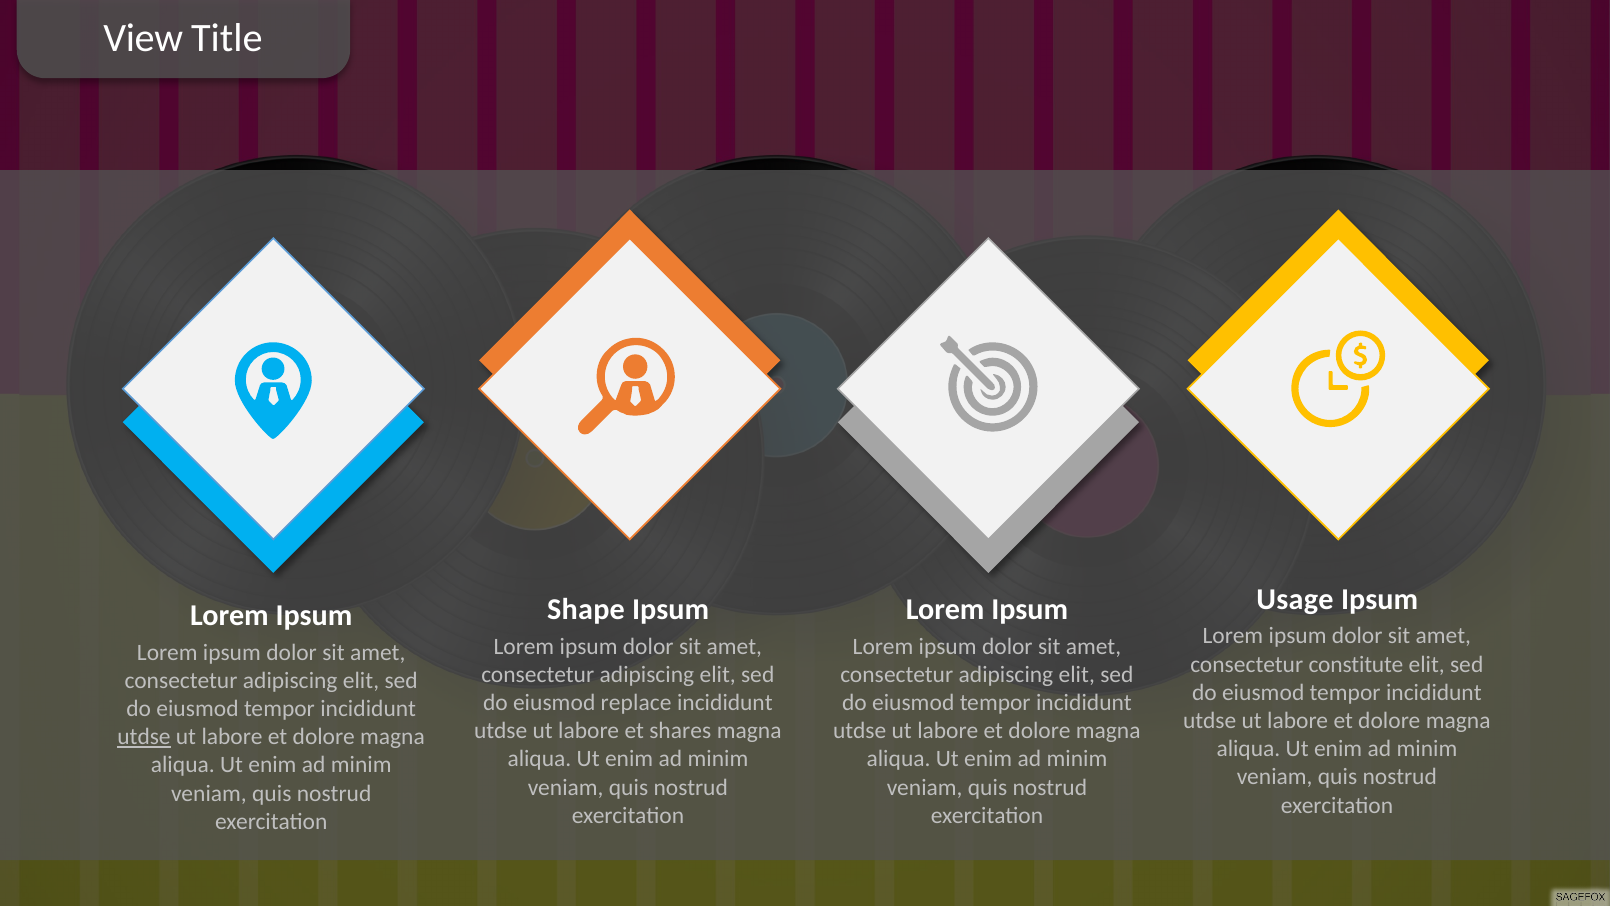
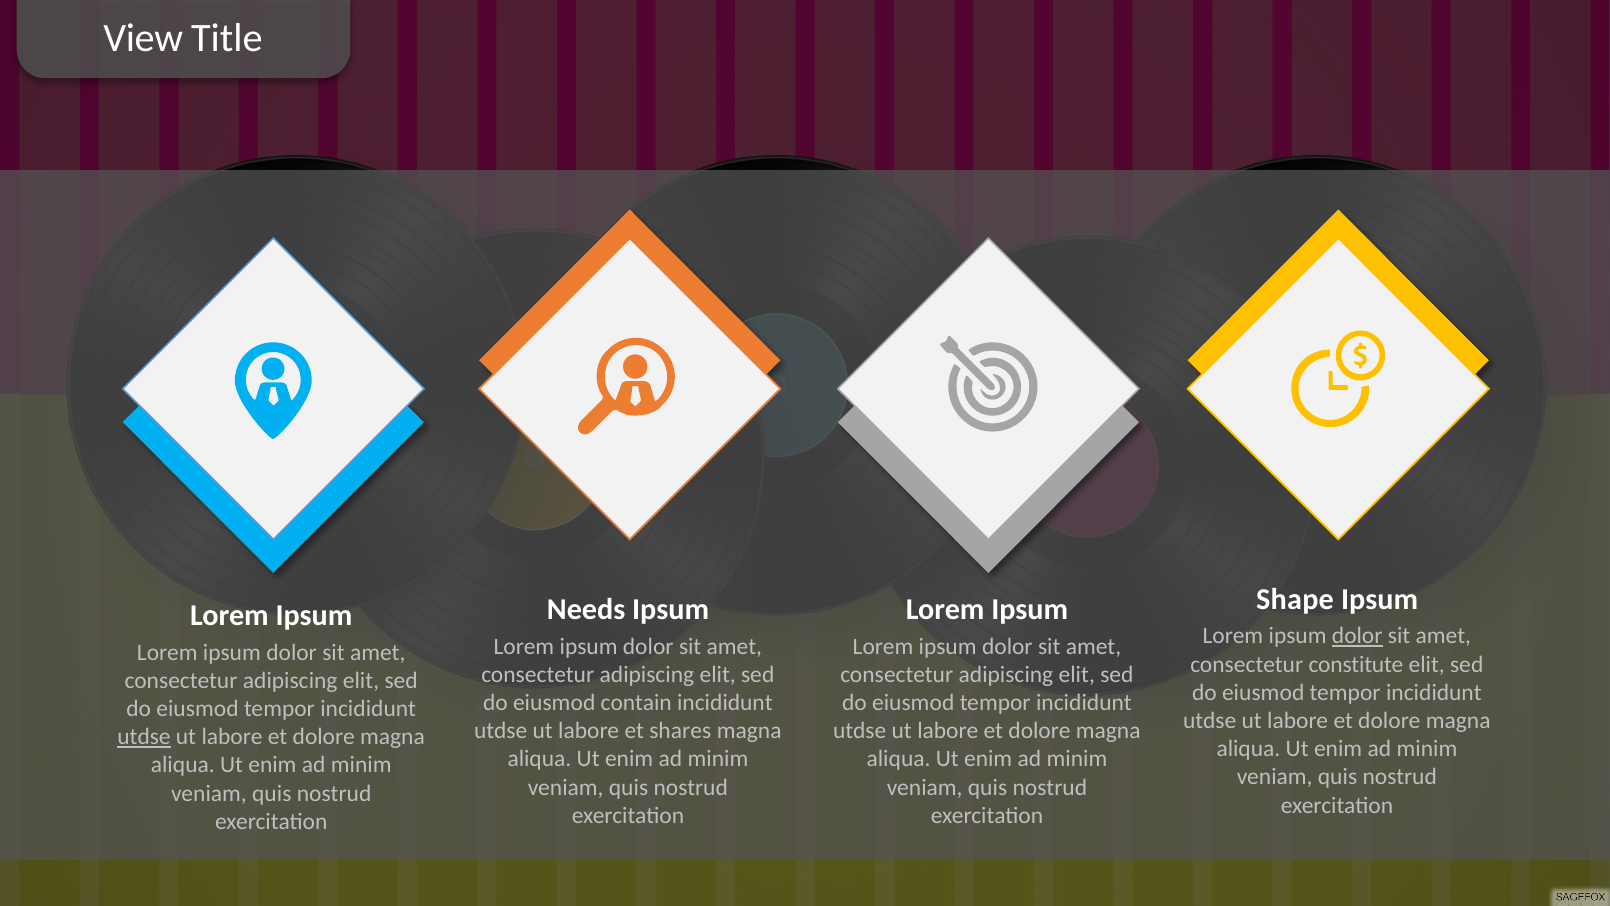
Usage: Usage -> Shape
Shape: Shape -> Needs
dolor at (1357, 636) underline: none -> present
replace: replace -> contain
